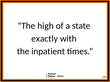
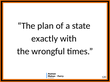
high: high -> plan
inpatient: inpatient -> wrongful
